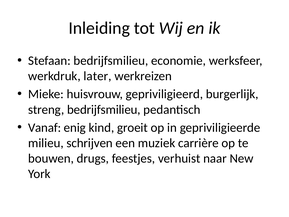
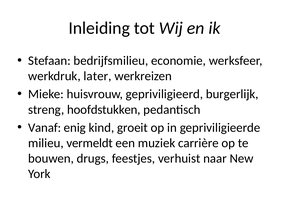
streng bedrijfsmilieu: bedrijfsmilieu -> hoofdstukken
schrijven: schrijven -> vermeldt
